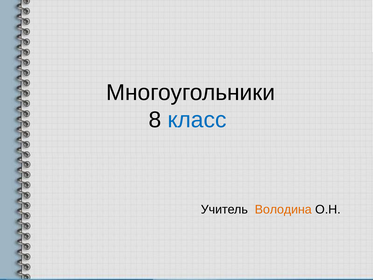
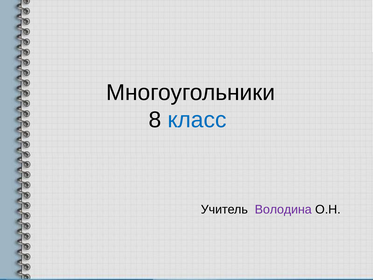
Володина colour: orange -> purple
